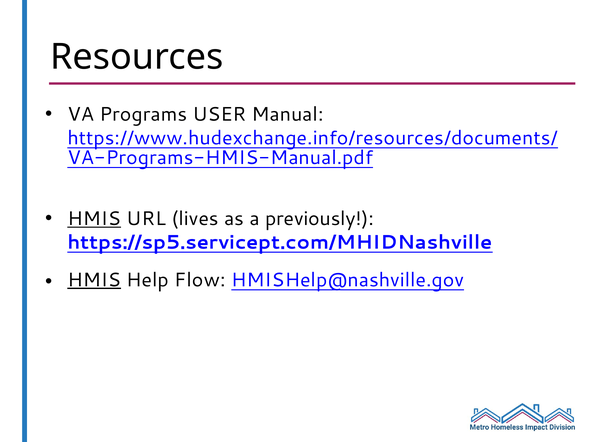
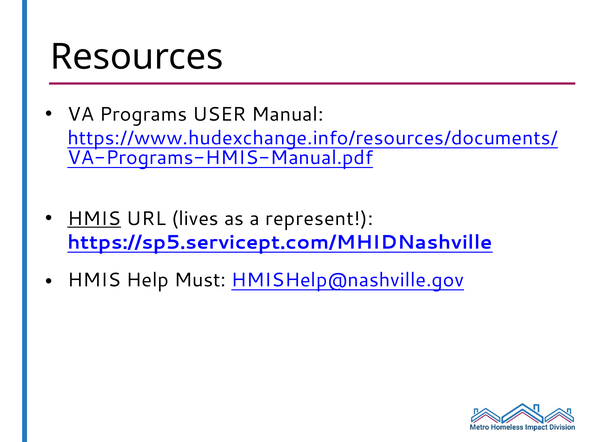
previously: previously -> represent
HMIS at (94, 280) underline: present -> none
Flow: Flow -> Must
